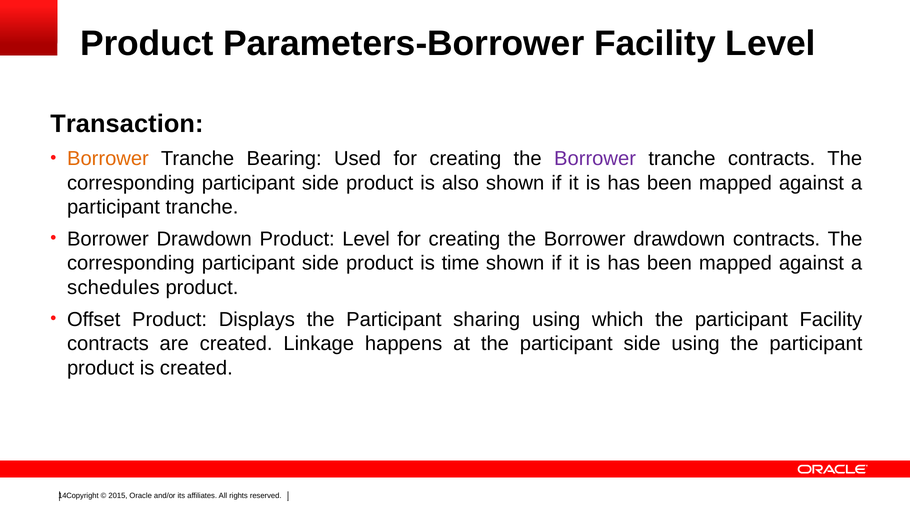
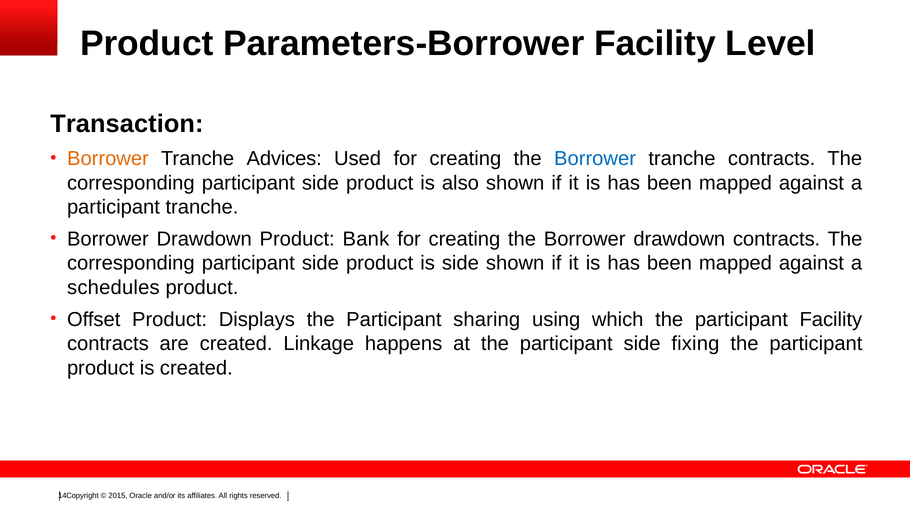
Bearing: Bearing -> Advices
Borrower at (595, 159) colour: purple -> blue
Product Level: Level -> Bank
is time: time -> side
side using: using -> fixing
